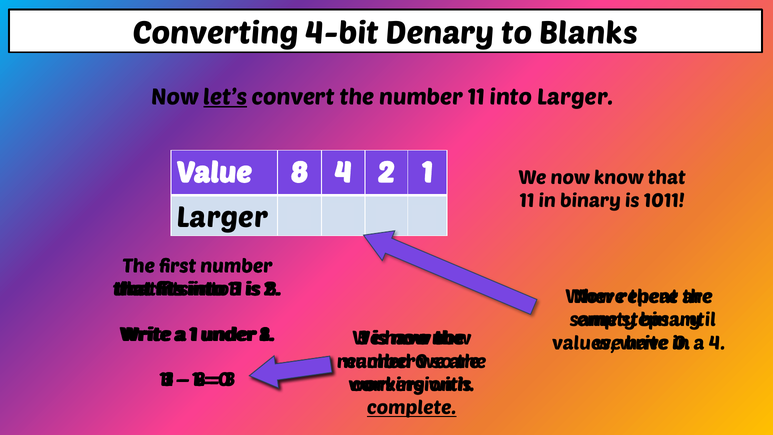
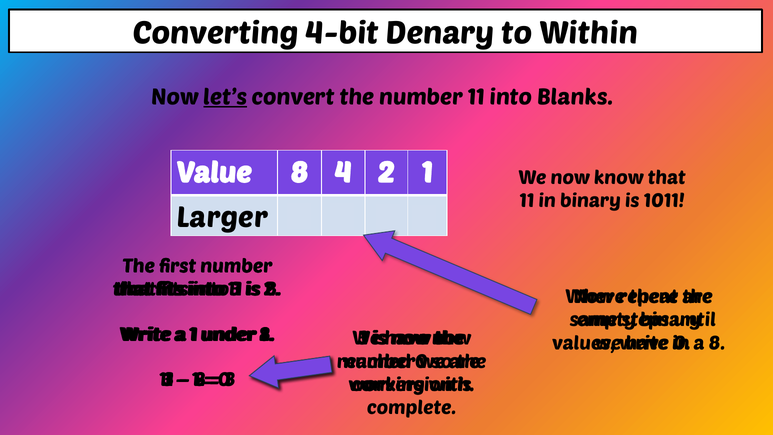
Blanks: Blanks -> Within
into Larger: Larger -> Blanks
a 4: 4 -> 8
complete underline: present -> none
